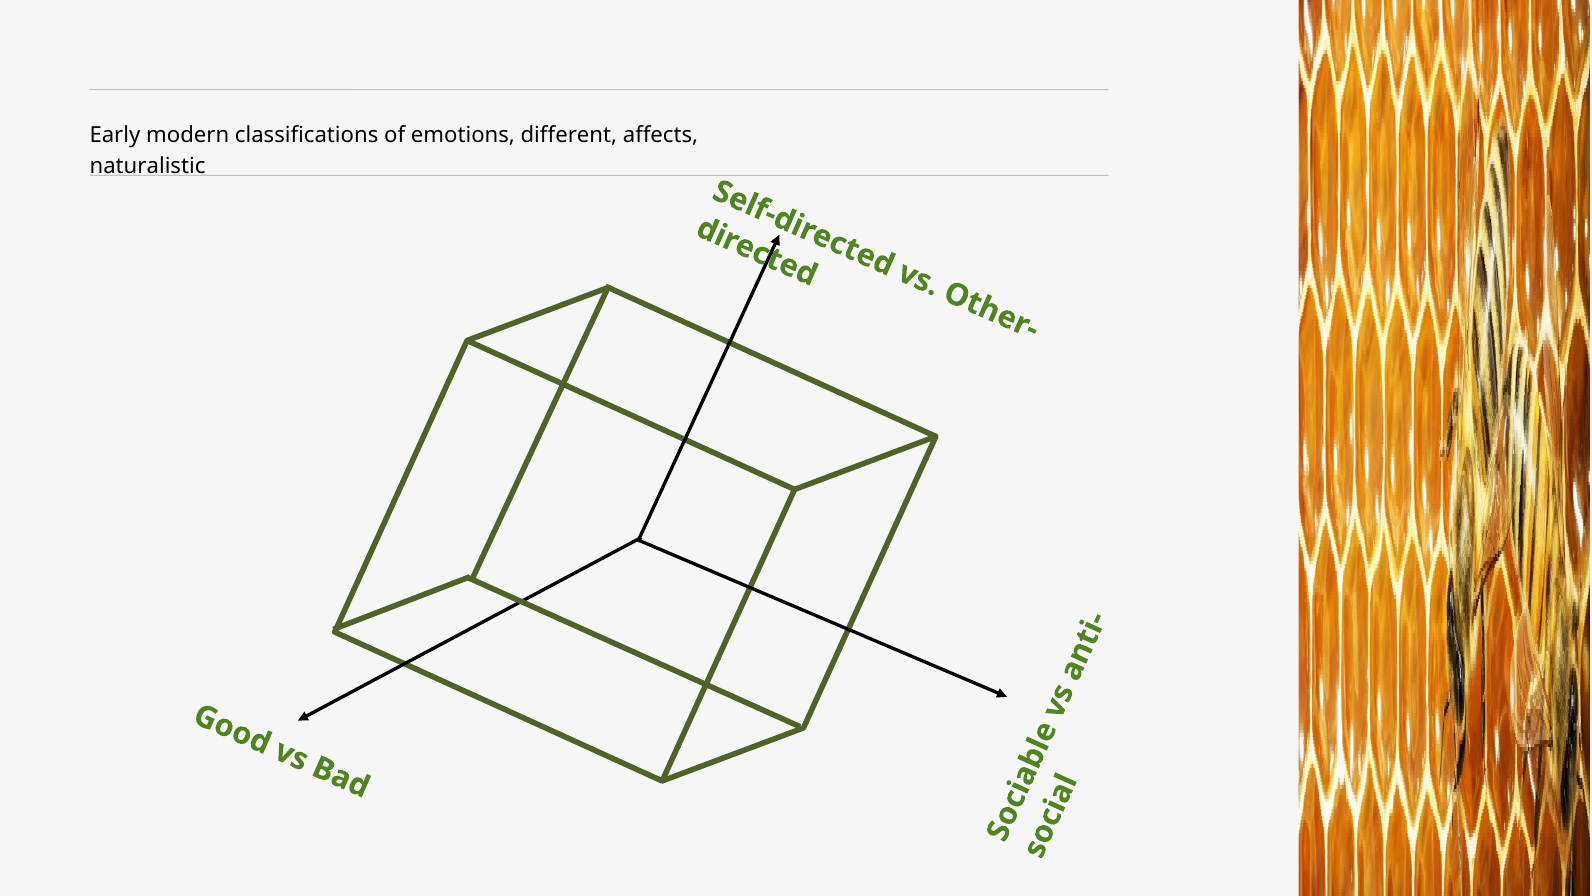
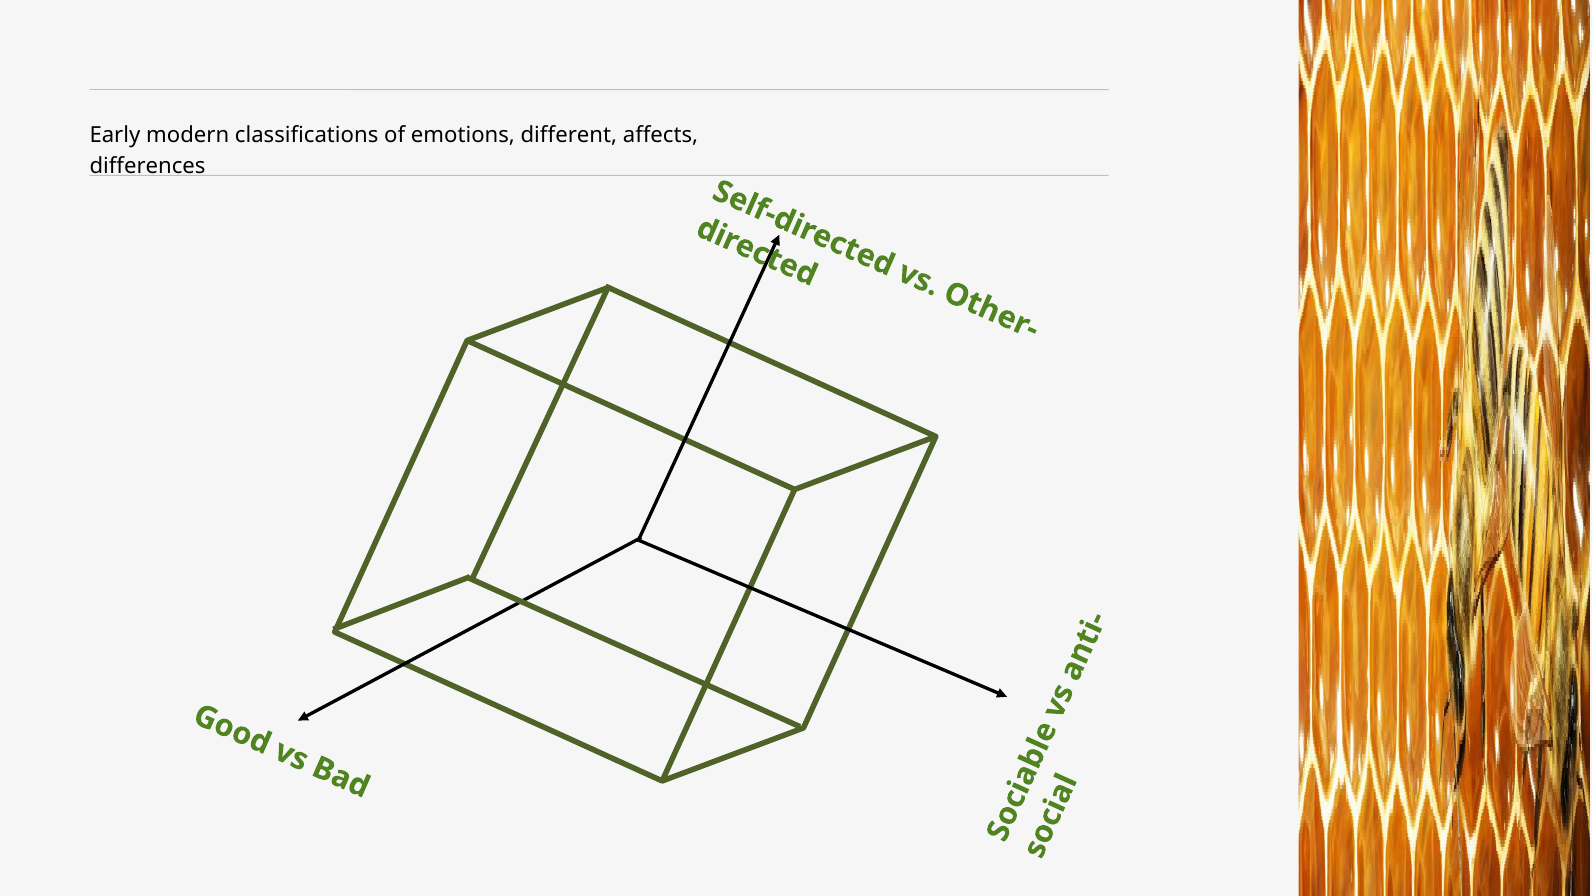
naturalistic: naturalistic -> differences
